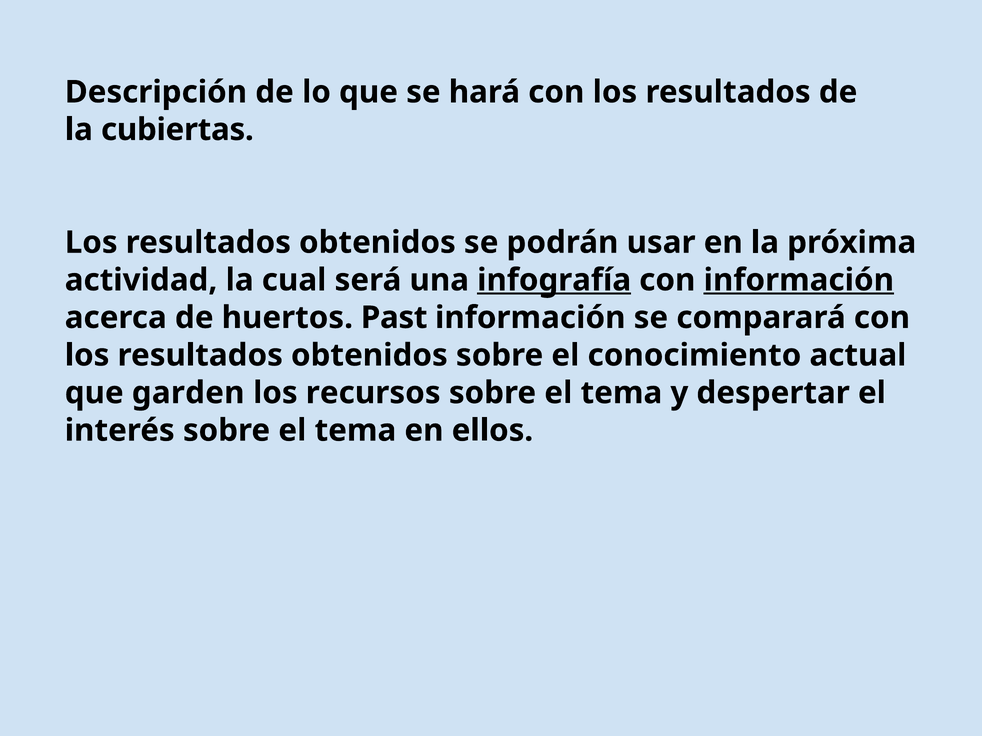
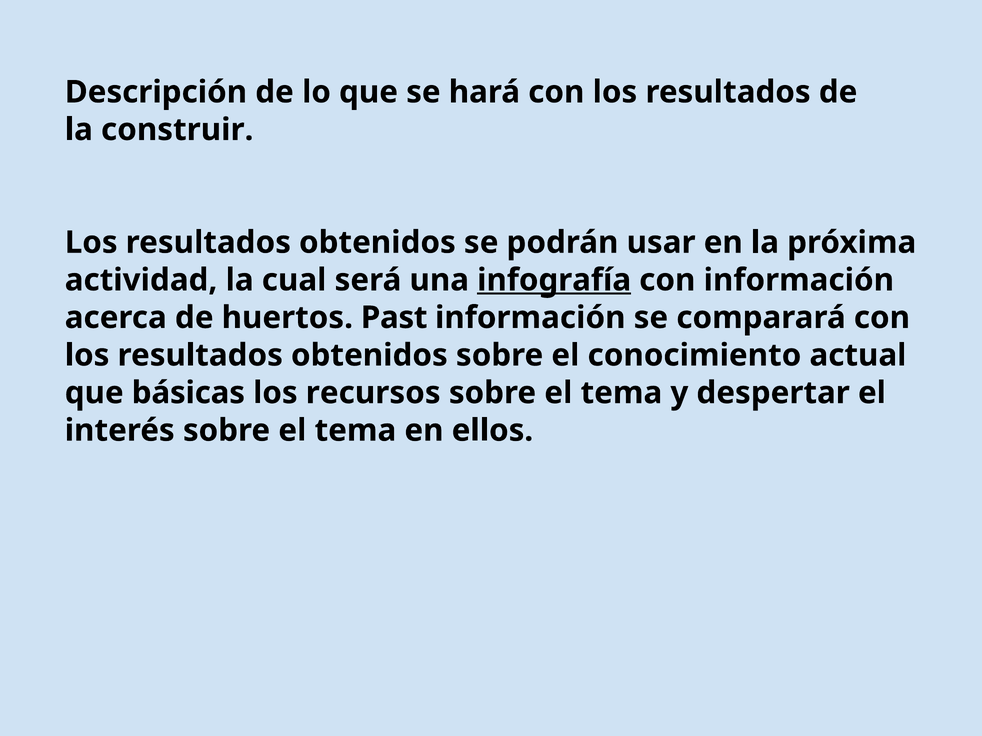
cubiertas: cubiertas -> construir
información at (799, 280) underline: present -> none
garden: garden -> básicas
